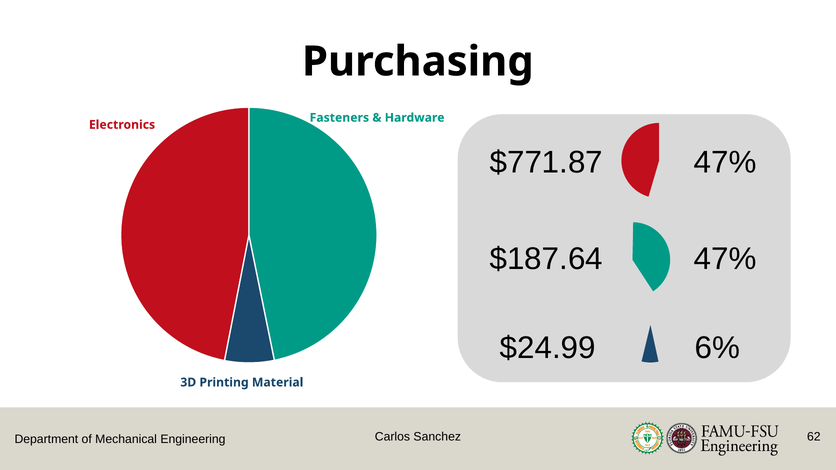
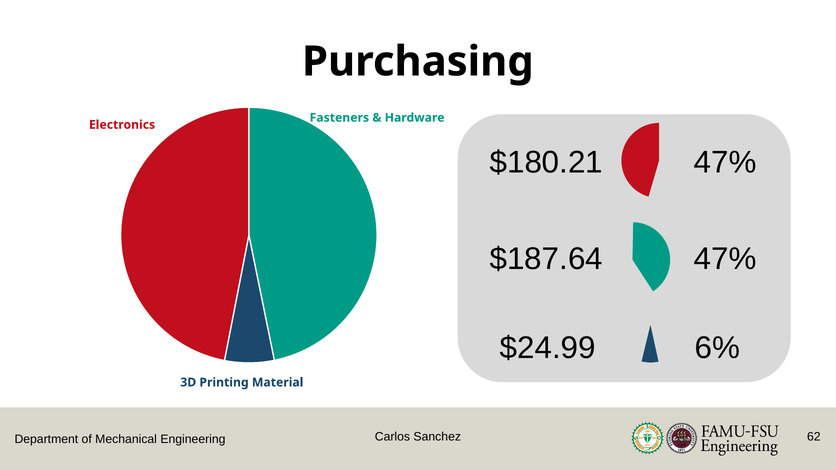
$771.87: $771.87 -> $180.21
